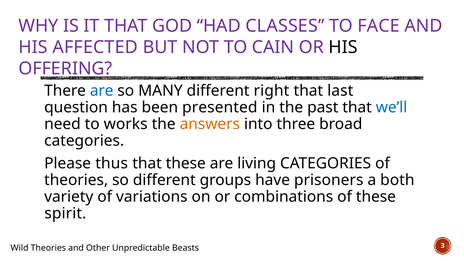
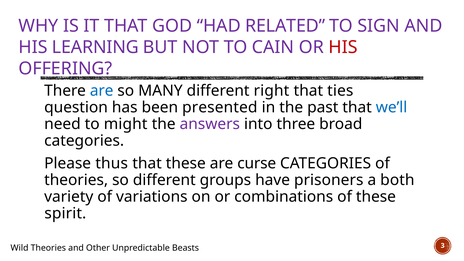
CLASSES: CLASSES -> RELATED
FACE: FACE -> SIGN
AFFECTED: AFFECTED -> LEARNING
HIS at (343, 47) colour: black -> red
last: last -> ties
works: works -> might
answers colour: orange -> purple
living: living -> curse
